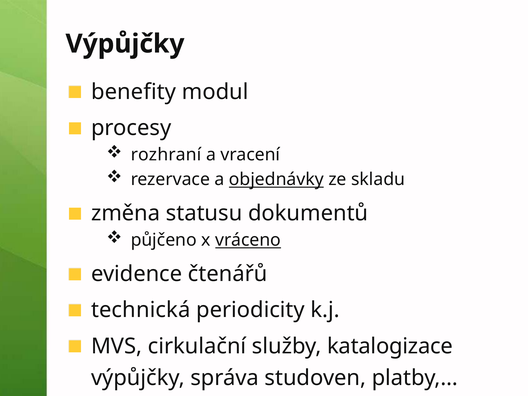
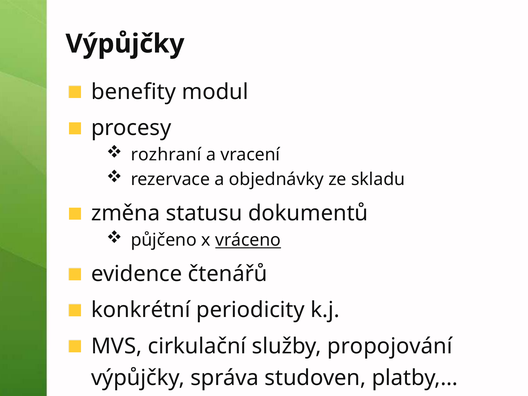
objednávky underline: present -> none
technická: technická -> konkrétní
katalogizace: katalogizace -> propojování
